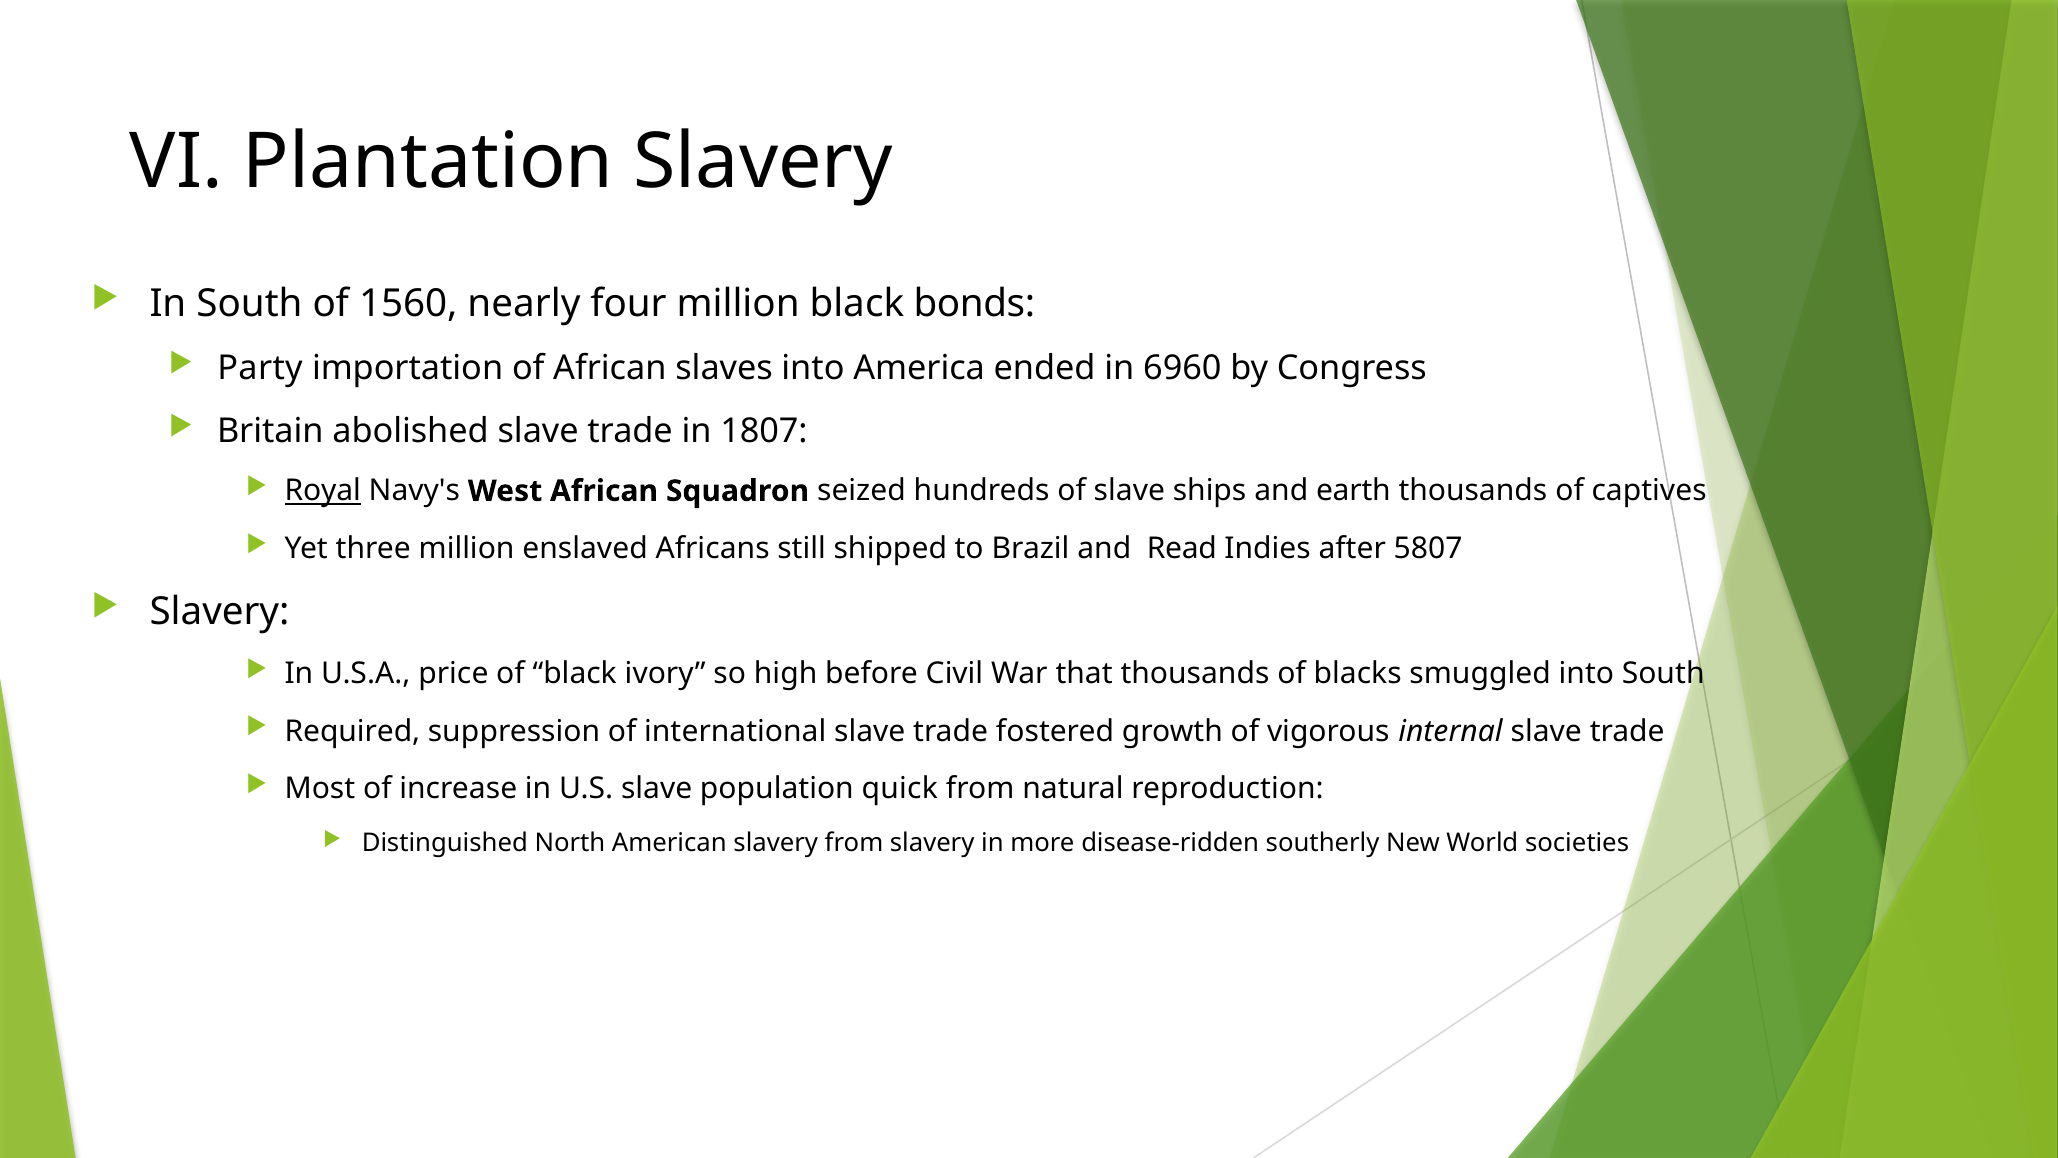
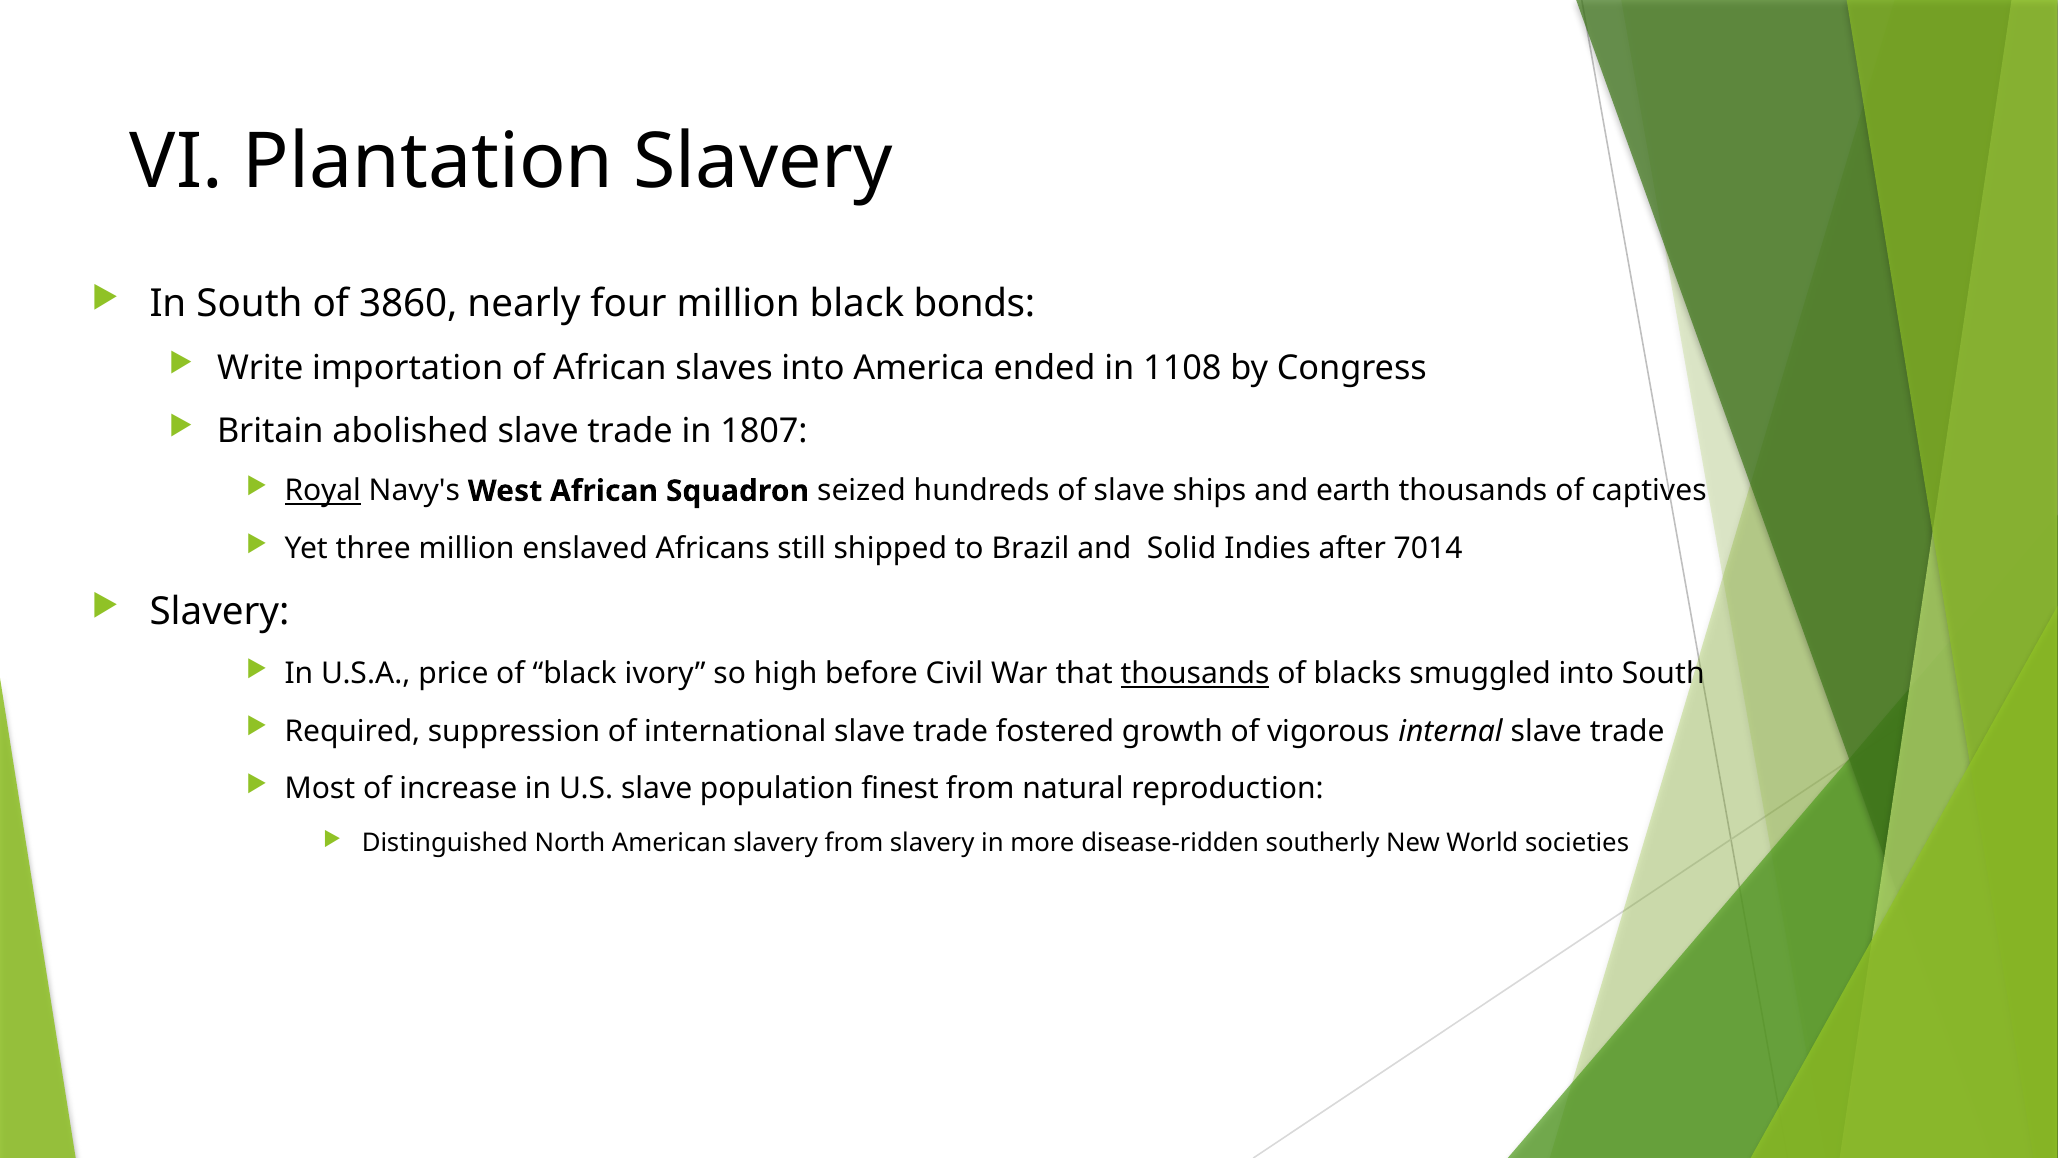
1560: 1560 -> 3860
Party: Party -> Write
6960: 6960 -> 1108
Read: Read -> Solid
5807: 5807 -> 7014
thousands at (1195, 674) underline: none -> present
quick: quick -> finest
